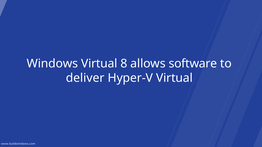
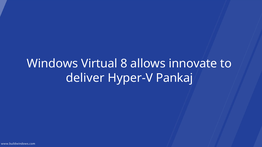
software: software -> innovate
Hyper-V Virtual: Virtual -> Pankaj
